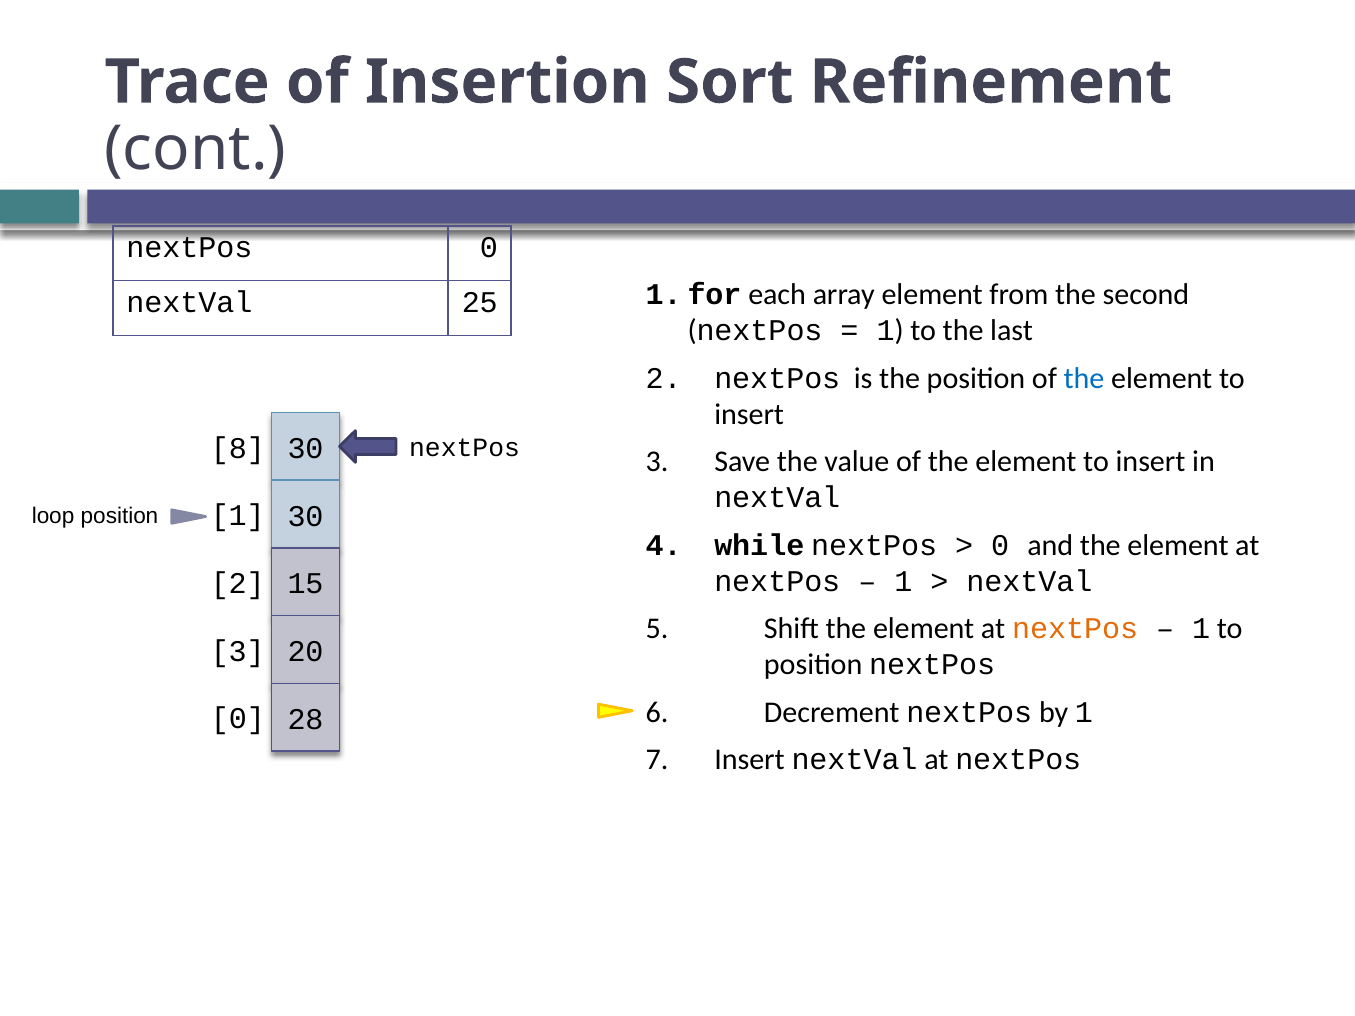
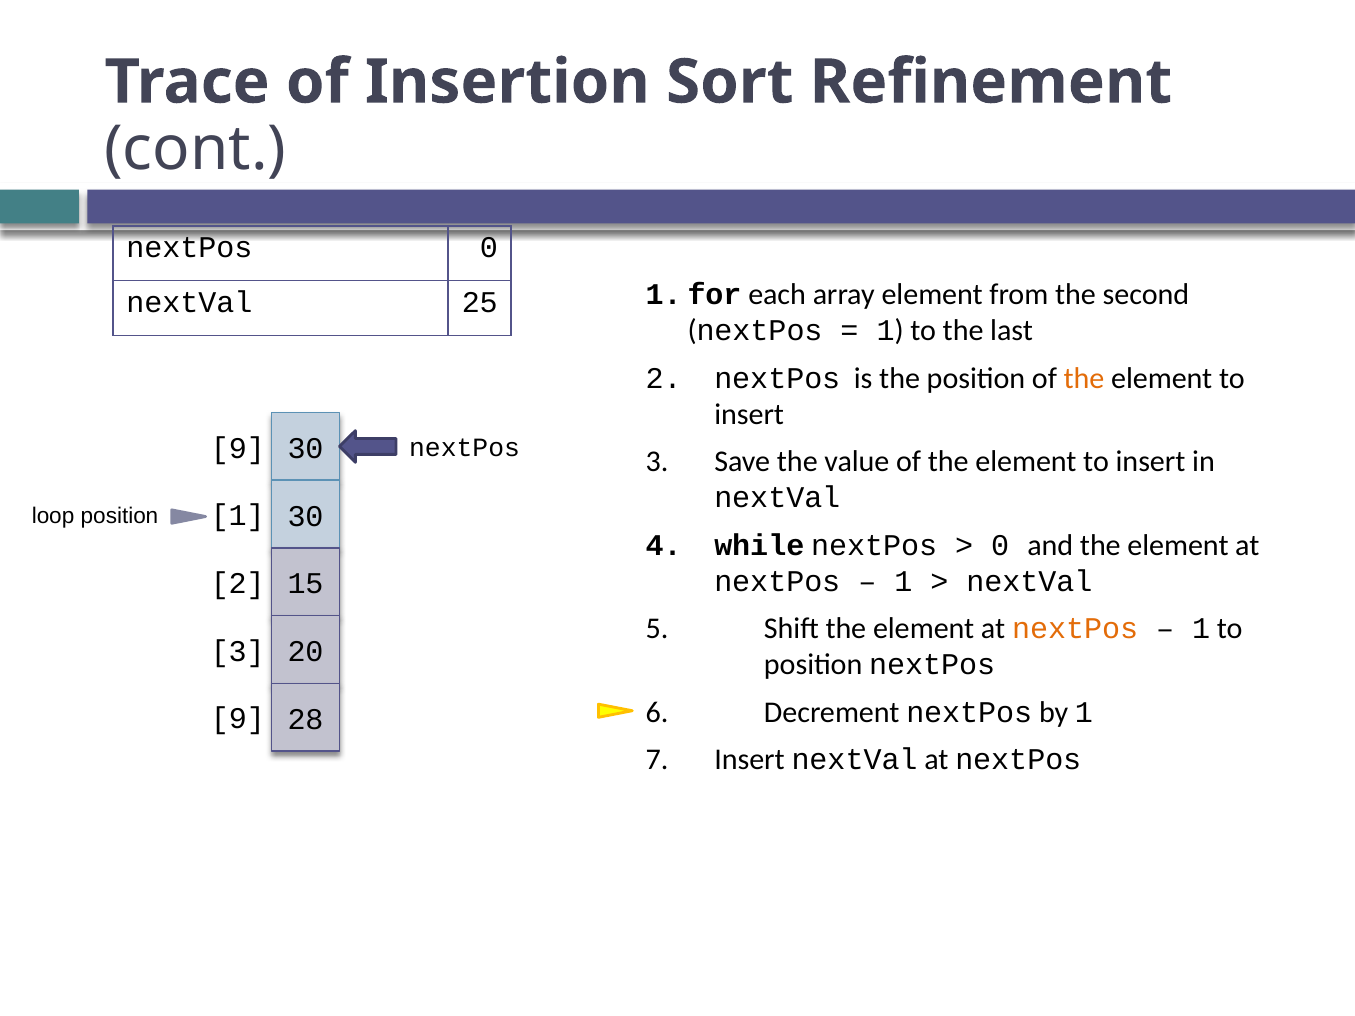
the at (1084, 378) colour: blue -> orange
8 at (238, 448): 8 -> 9
0 at (238, 719): 0 -> 9
